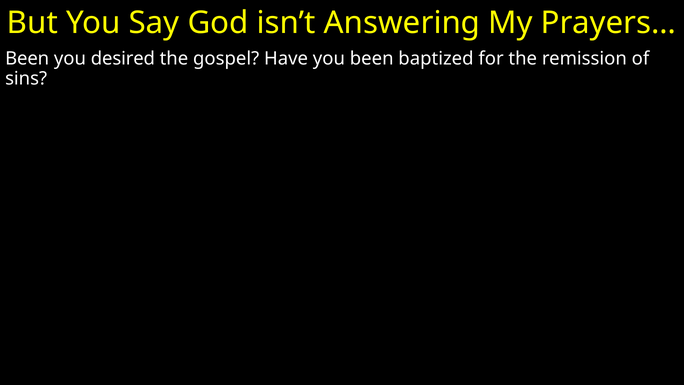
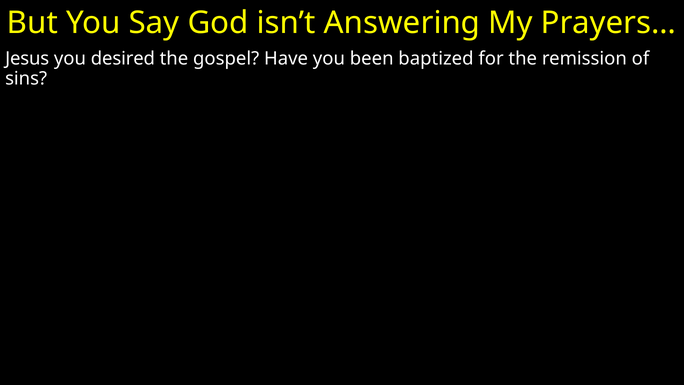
Been at (27, 59): Been -> Jesus
